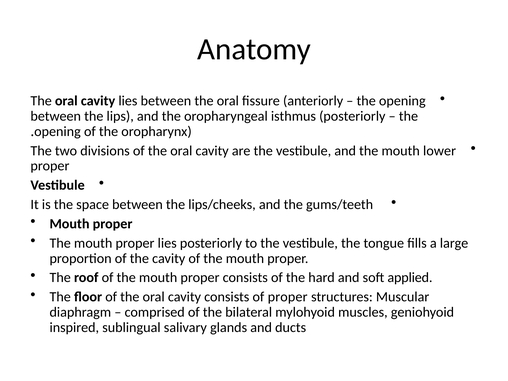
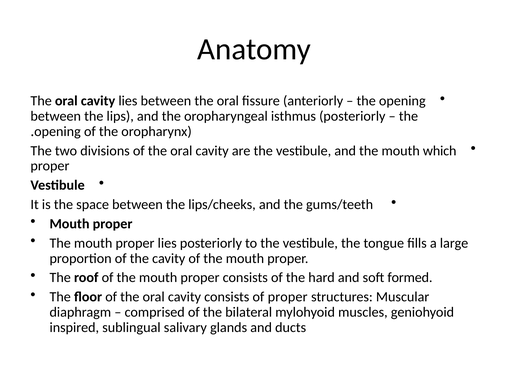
lower: lower -> which
applied: applied -> formed
